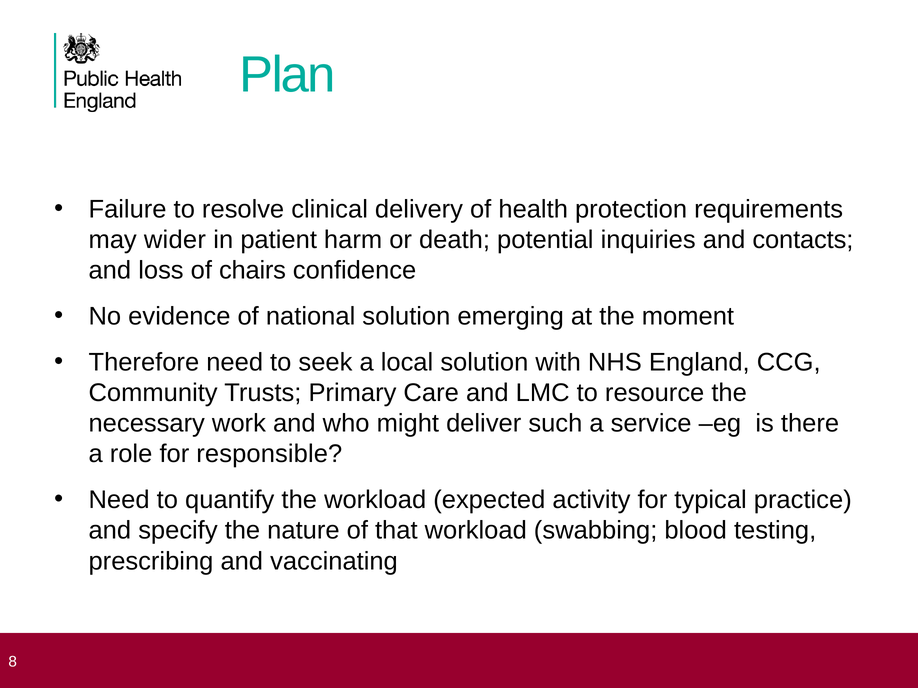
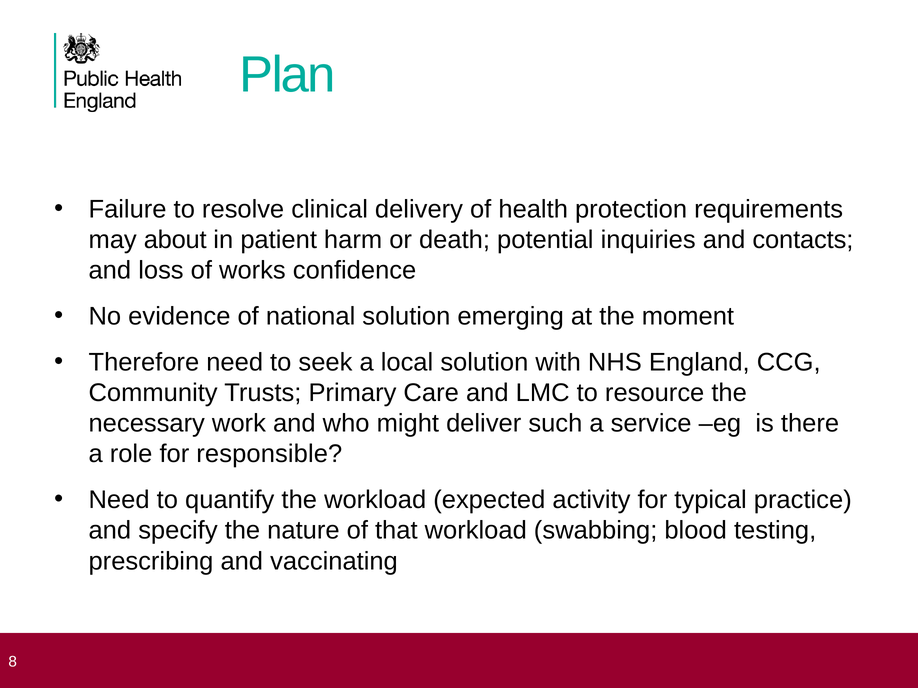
wider: wider -> about
chairs: chairs -> works
